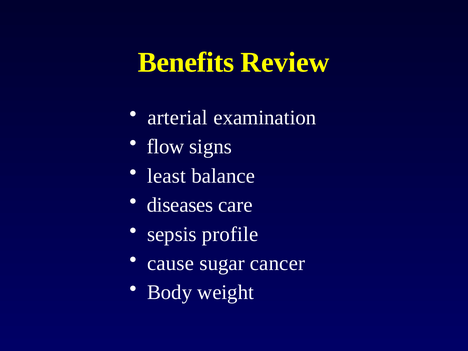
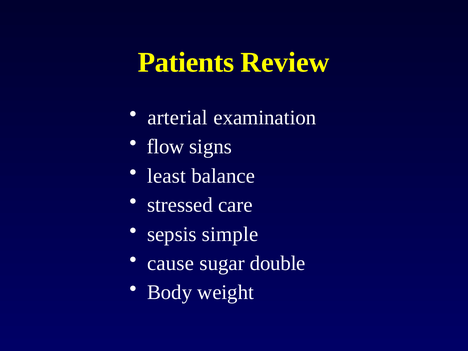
Benefits: Benefits -> Patients
diseases: diseases -> stressed
profile: profile -> simple
cancer: cancer -> double
